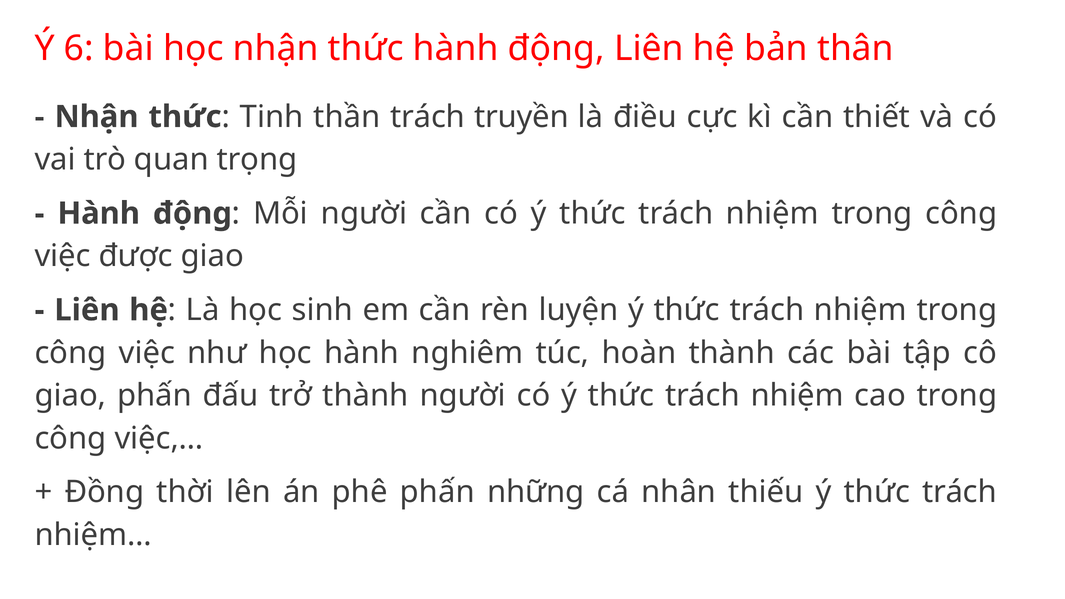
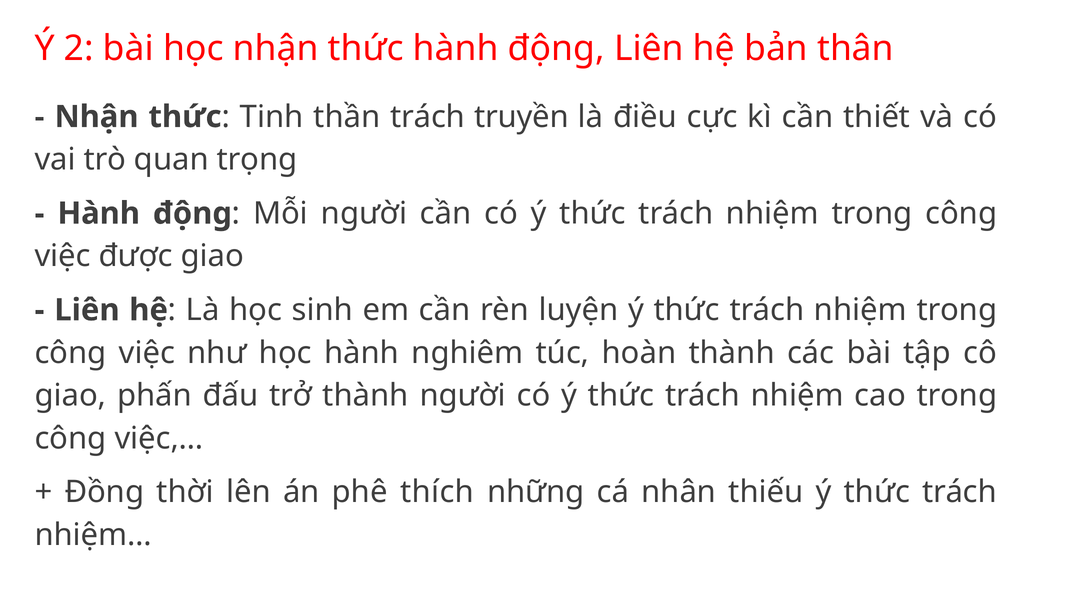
6: 6 -> 2
phê phấn: phấn -> thích
